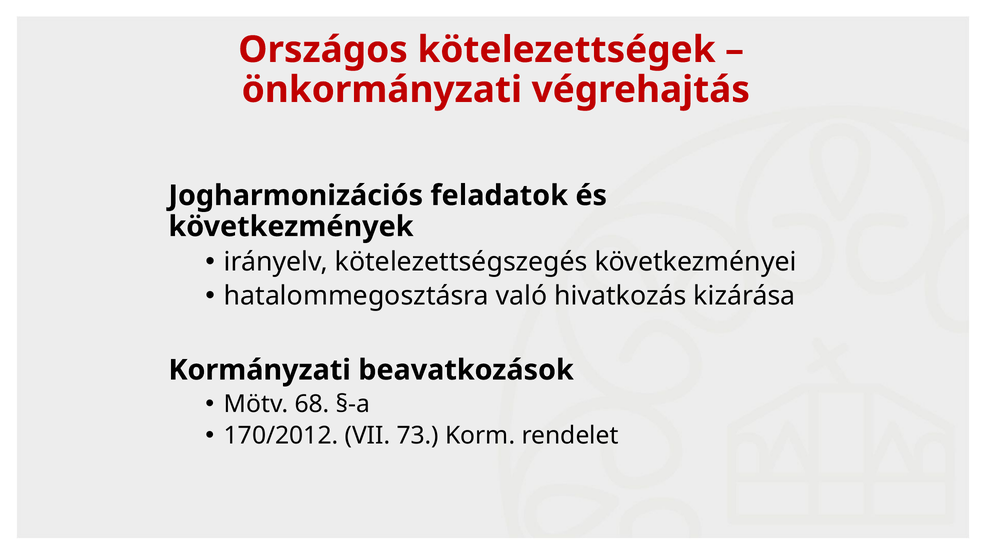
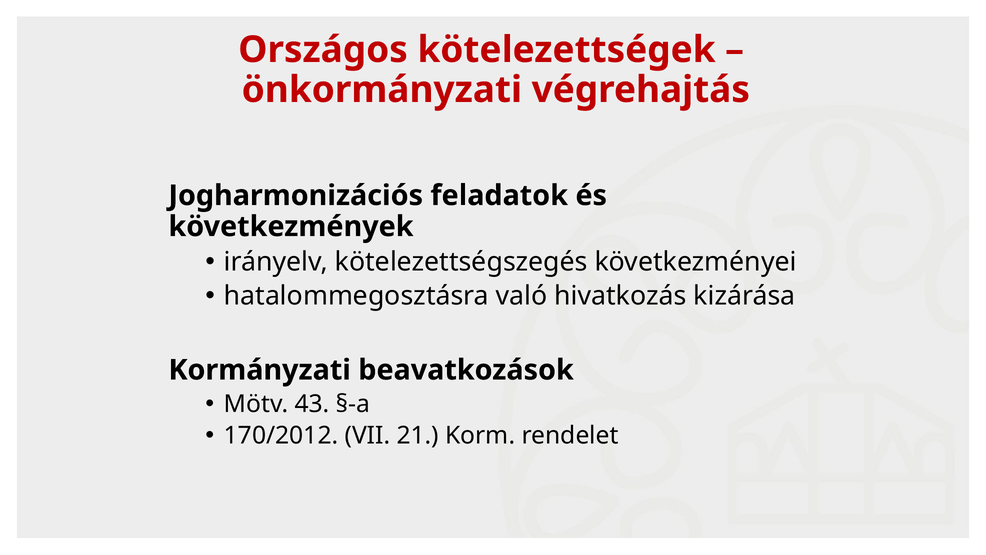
68: 68 -> 43
73: 73 -> 21
